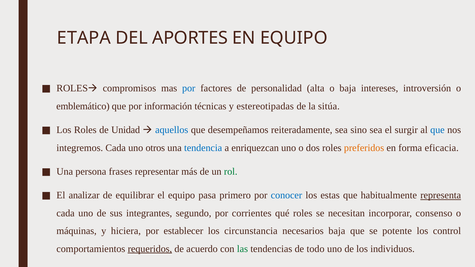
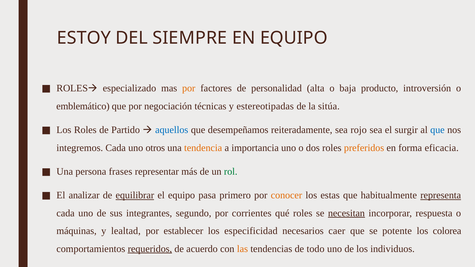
ETAPA: ETAPA -> ESTOY
APORTES: APORTES -> SIEMPRE
compromisos: compromisos -> especializado
por at (189, 88) colour: blue -> orange
intereses: intereses -> producto
información: información -> negociación
Unidad: Unidad -> Partido
sino: sino -> rojo
tendencia colour: blue -> orange
enriquezcan: enriquezcan -> importancia
equilibrar underline: none -> present
conocer colour: blue -> orange
necesitan underline: none -> present
consenso: consenso -> respuesta
hiciera: hiciera -> lealtad
circunstancia: circunstancia -> especificidad
necesarios baja: baja -> caer
control: control -> colorea
las colour: green -> orange
